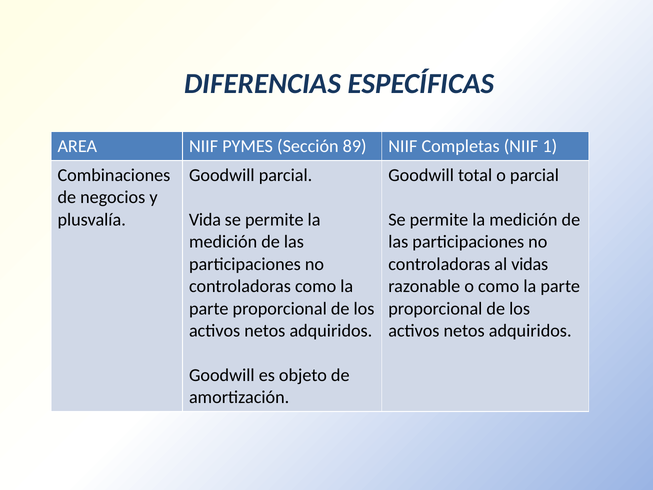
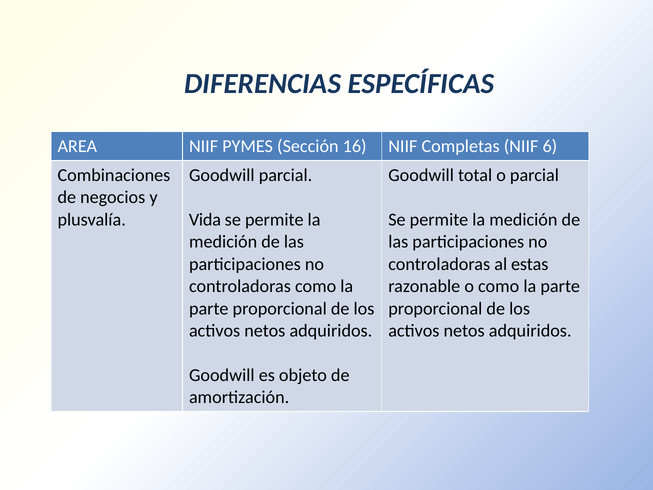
89: 89 -> 16
1: 1 -> 6
vidas: vidas -> estas
